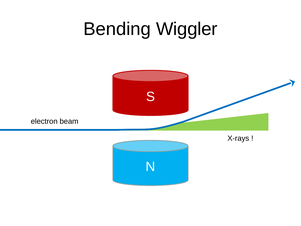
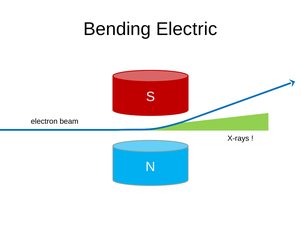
Wiggler: Wiggler -> Electric
